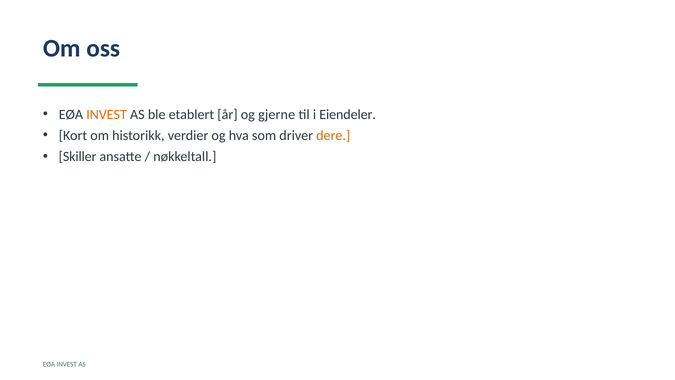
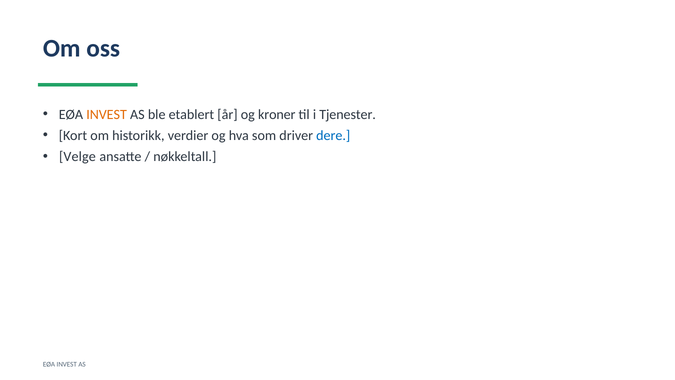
gjerne: gjerne -> kroner
Eiendeler: Eiendeler -> Tjenester
dere colour: orange -> blue
Skiller: Skiller -> Velge
